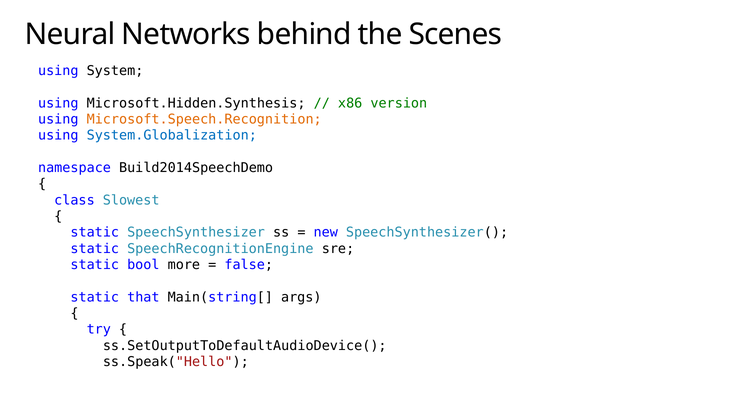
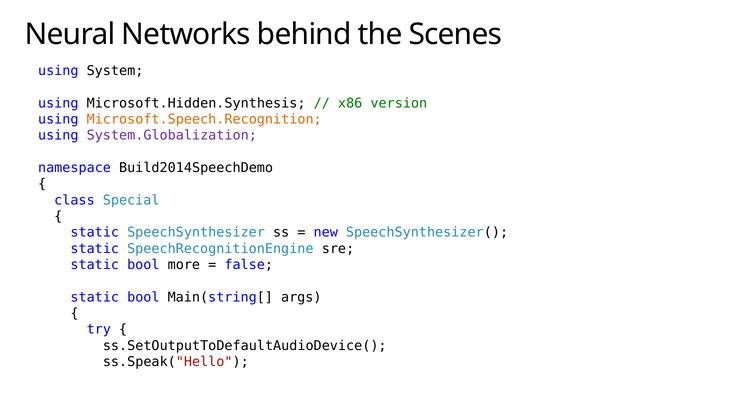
System.Globalization colour: blue -> purple
Slowest: Slowest -> Special
that at (143, 297): that -> bool
